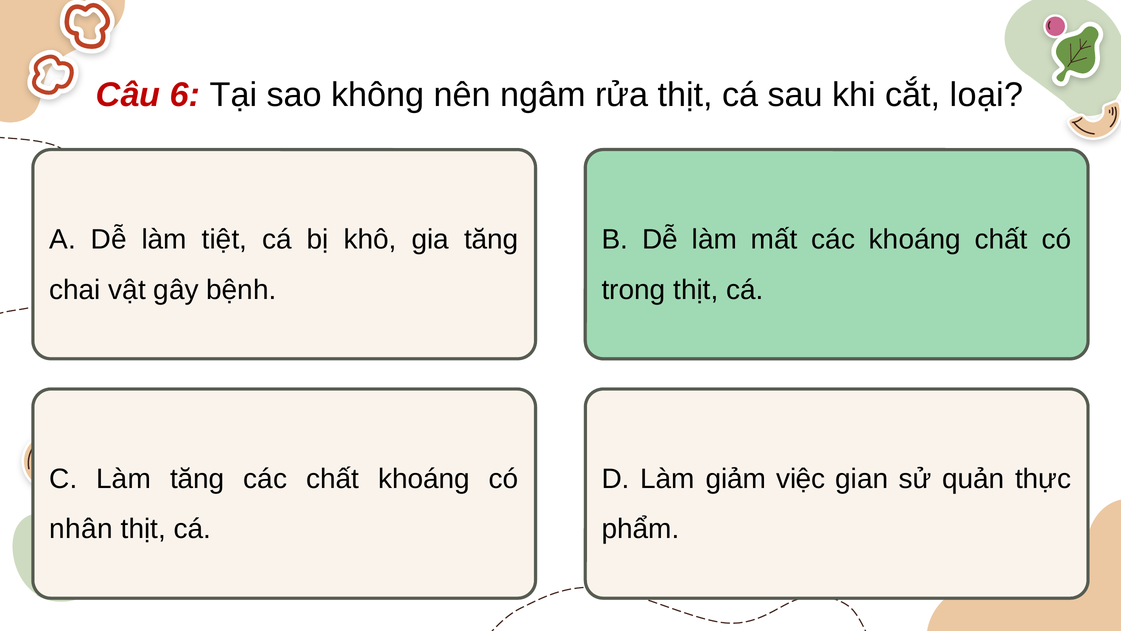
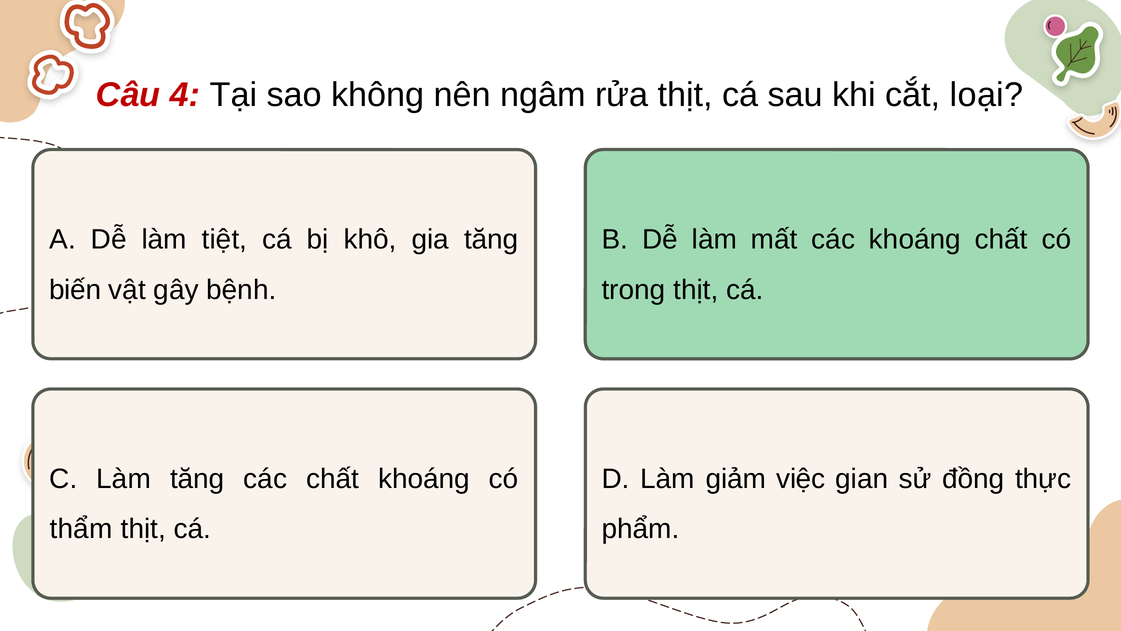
6: 6 -> 4
chai: chai -> biến
quản: quản -> đồng
nhân: nhân -> thẩm
